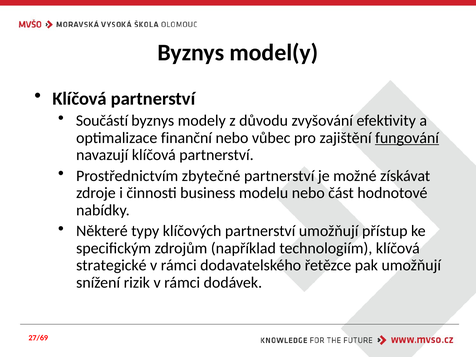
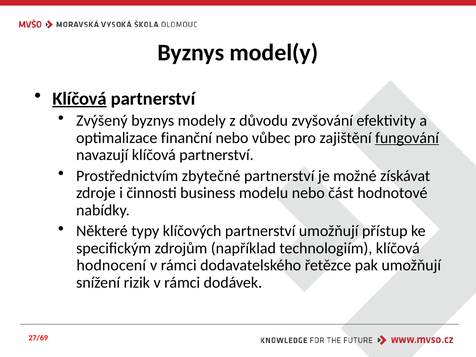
Klíčová at (80, 99) underline: none -> present
Součástí: Součástí -> Zvýšený
strategické: strategické -> hodnocení
